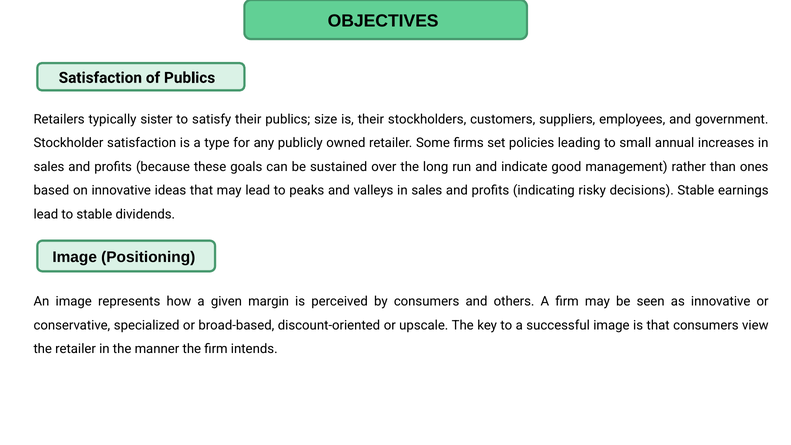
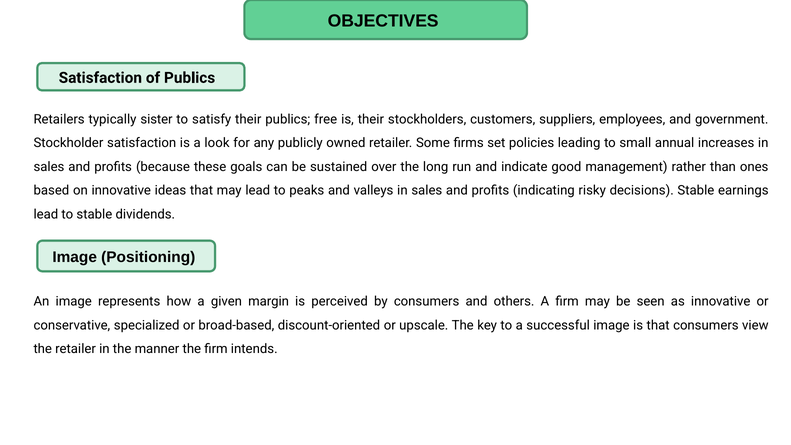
size: size -> free
type: type -> look
